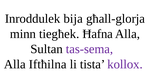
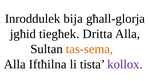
minn: minn -> jgħid
Ħafna: Ħafna -> Dritta
tas-sema colour: purple -> orange
